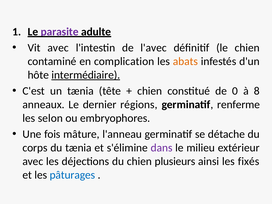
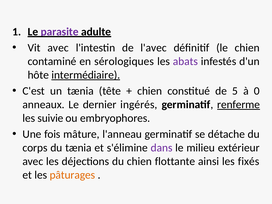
complication: complication -> sérologiques
abats colour: orange -> purple
0: 0 -> 5
8: 8 -> 0
régions: régions -> ingérés
renferme underline: none -> present
selon: selon -> suivie
plusieurs: plusieurs -> flottante
pâturages colour: blue -> orange
